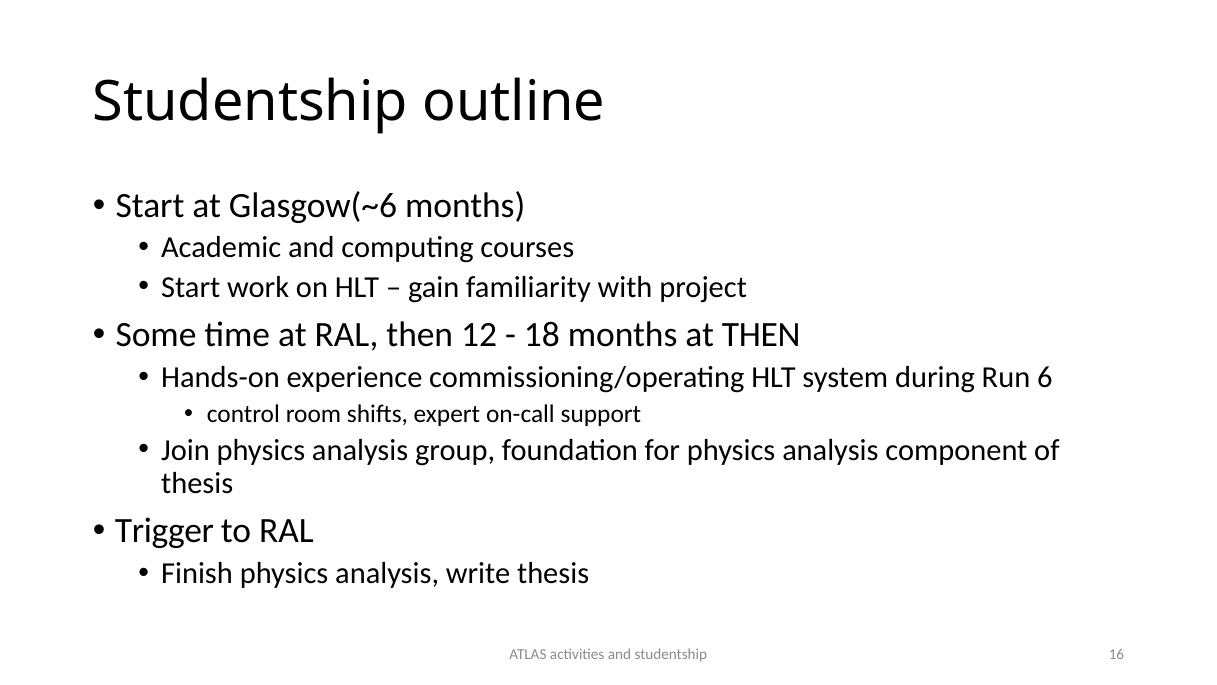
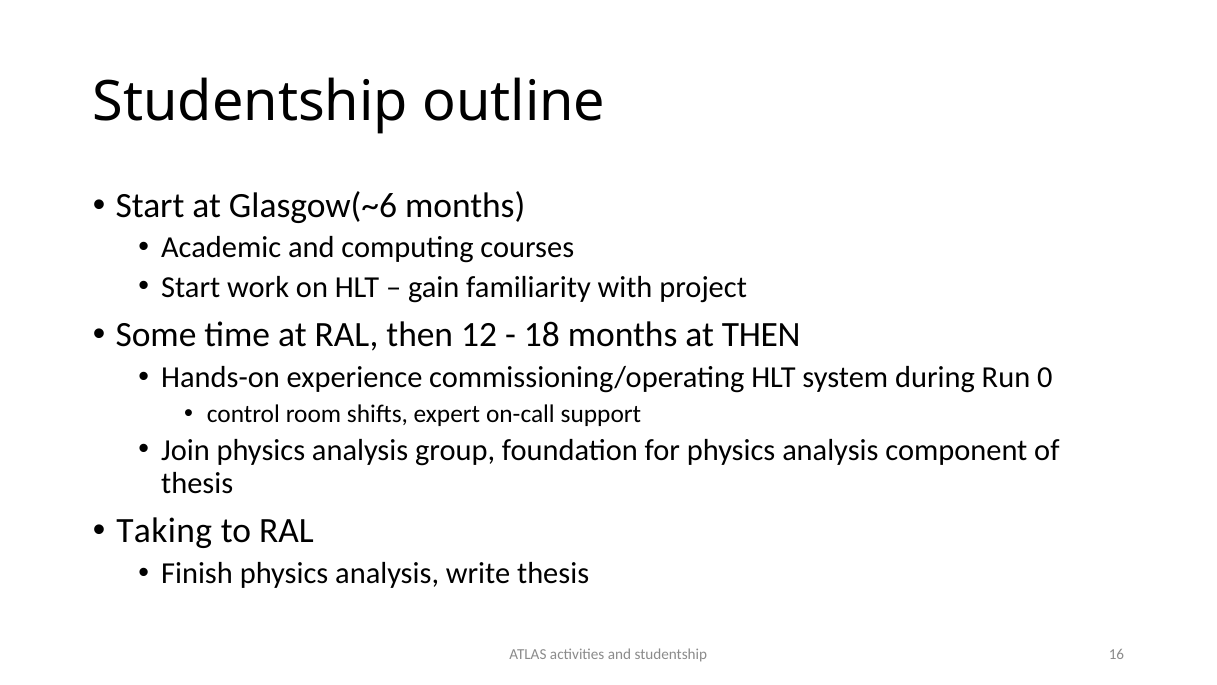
6: 6 -> 0
Trigger: Trigger -> Taking
